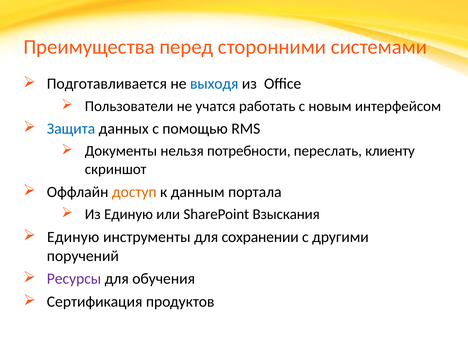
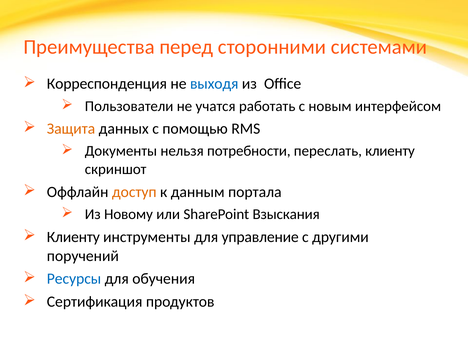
Подготавливается: Подготавливается -> Корреспонденция
Защита colour: blue -> orange
Из Единую: Единую -> Новому
Единую at (73, 237): Единую -> Клиенту
сохранении: сохранении -> управление
Ресурсы colour: purple -> blue
